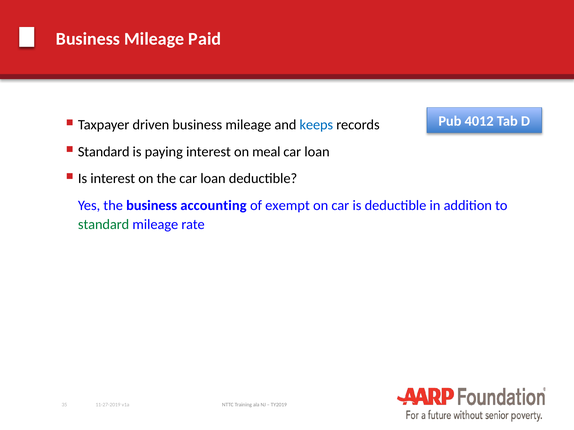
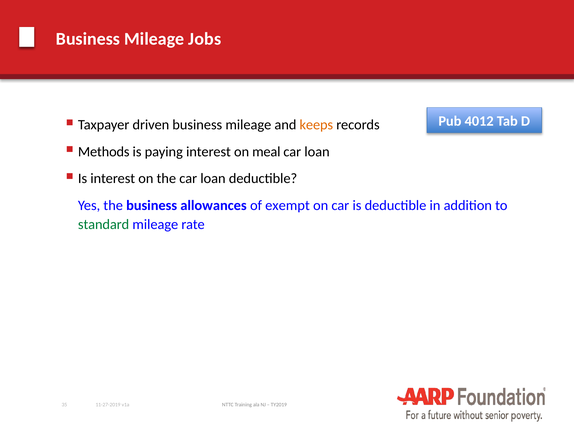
Paid: Paid -> Jobs
keeps colour: blue -> orange
Standard at (104, 152): Standard -> Methods
accounting: accounting -> allowances
